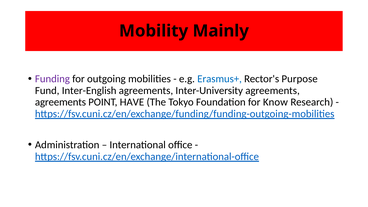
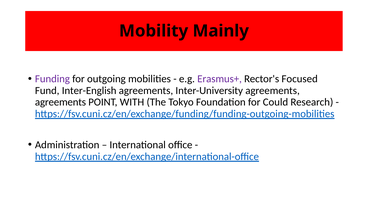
Erasmus+ colour: blue -> purple
Purpose: Purpose -> Focused
HAVE: HAVE -> WITH
Know: Know -> Could
